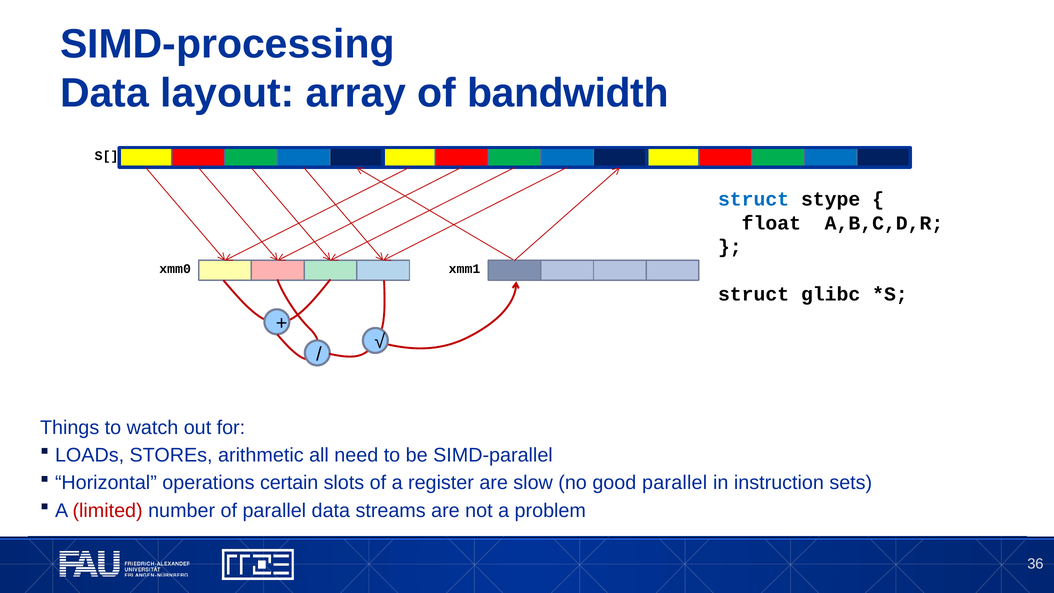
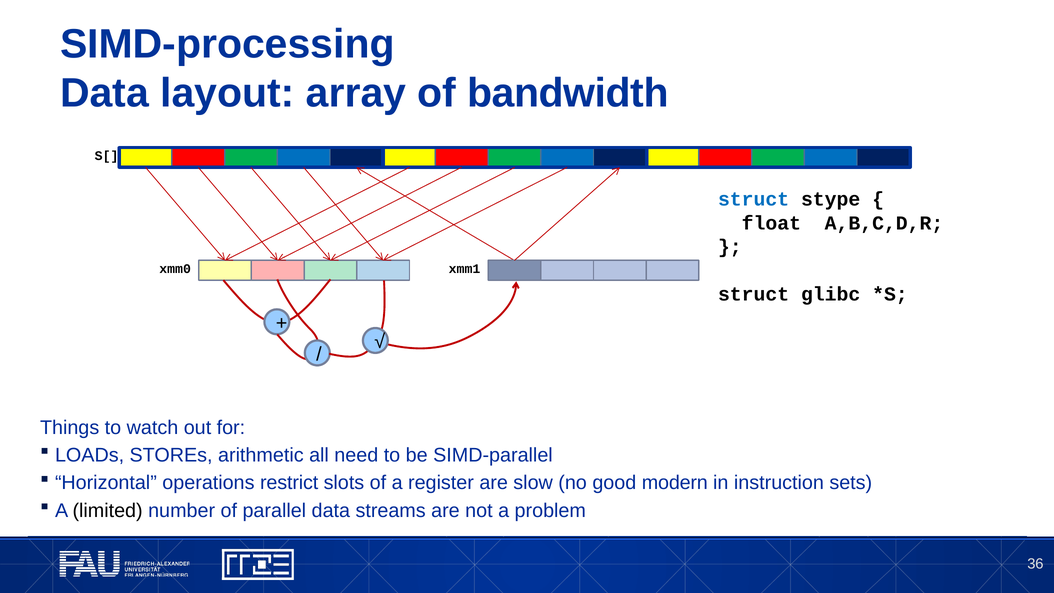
certain: certain -> restrict
good parallel: parallel -> modern
limited colour: red -> black
